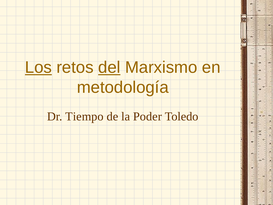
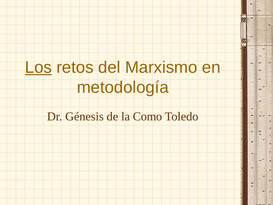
del underline: present -> none
Tiempo: Tiempo -> Génesis
Poder: Poder -> Como
